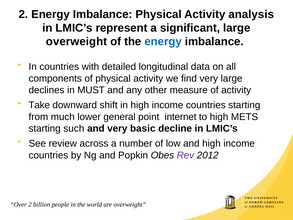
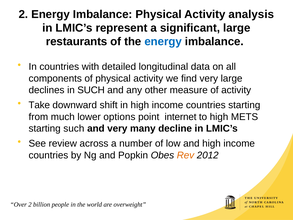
overweight at (77, 42): overweight -> restaurants
in MUST: MUST -> SUCH
general: general -> options
basic: basic -> many
Rev colour: purple -> orange
